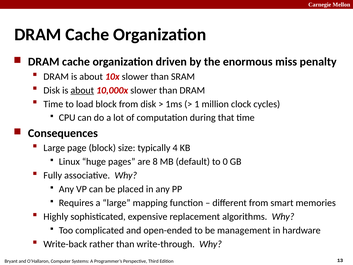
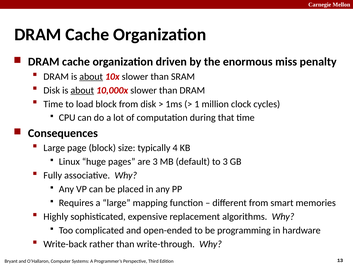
about at (91, 76) underline: none -> present
are 8: 8 -> 3
to 0: 0 -> 3
management: management -> programming
